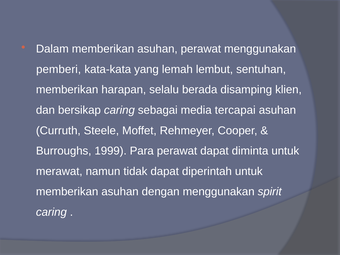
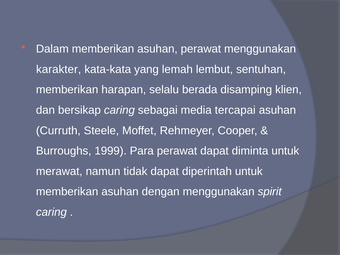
pemberi: pemberi -> karakter
